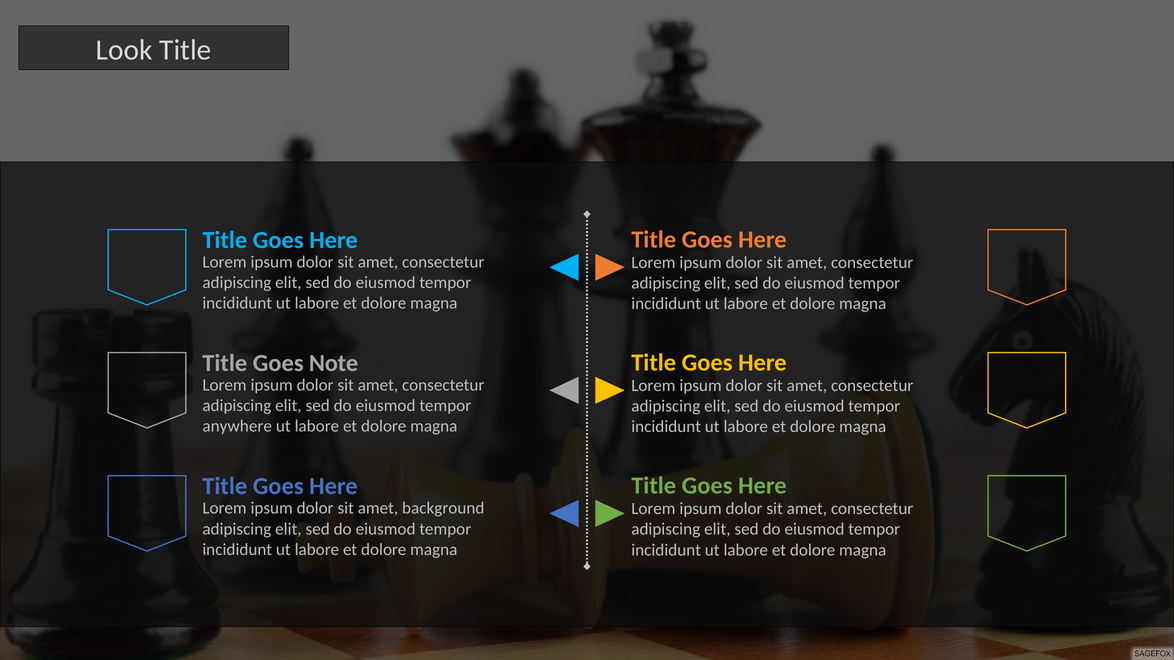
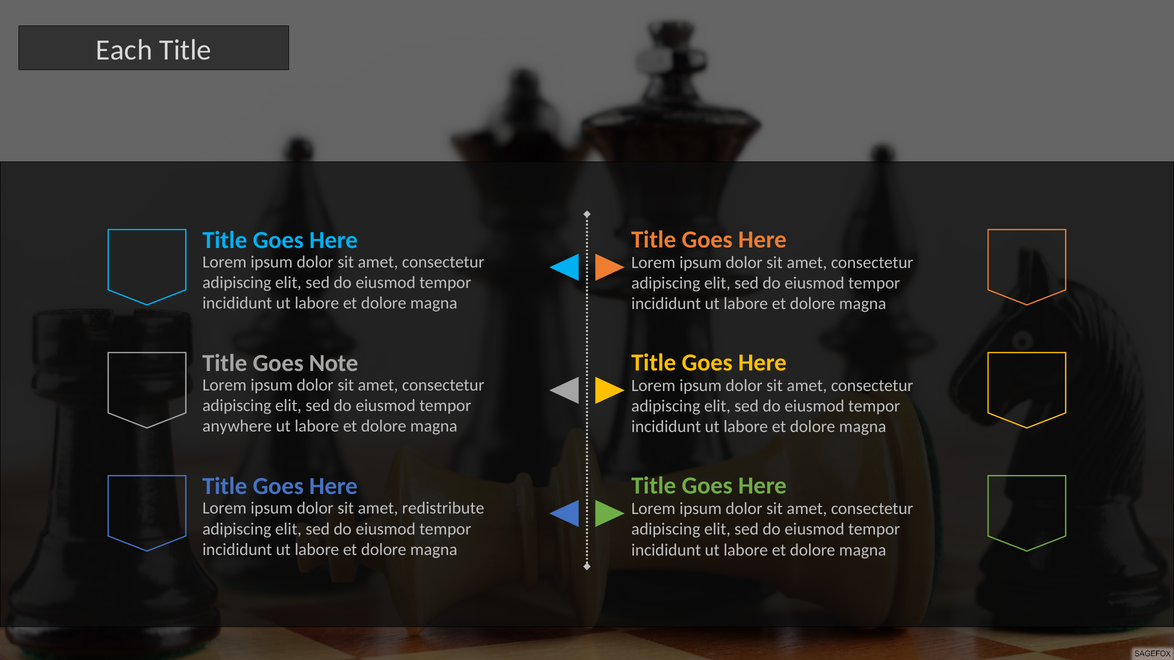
Look: Look -> Each
background: background -> redistribute
